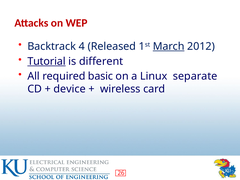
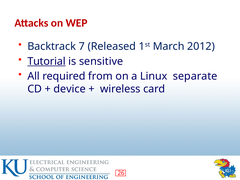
4: 4 -> 7
March underline: present -> none
different: different -> sensitive
basic: basic -> from
